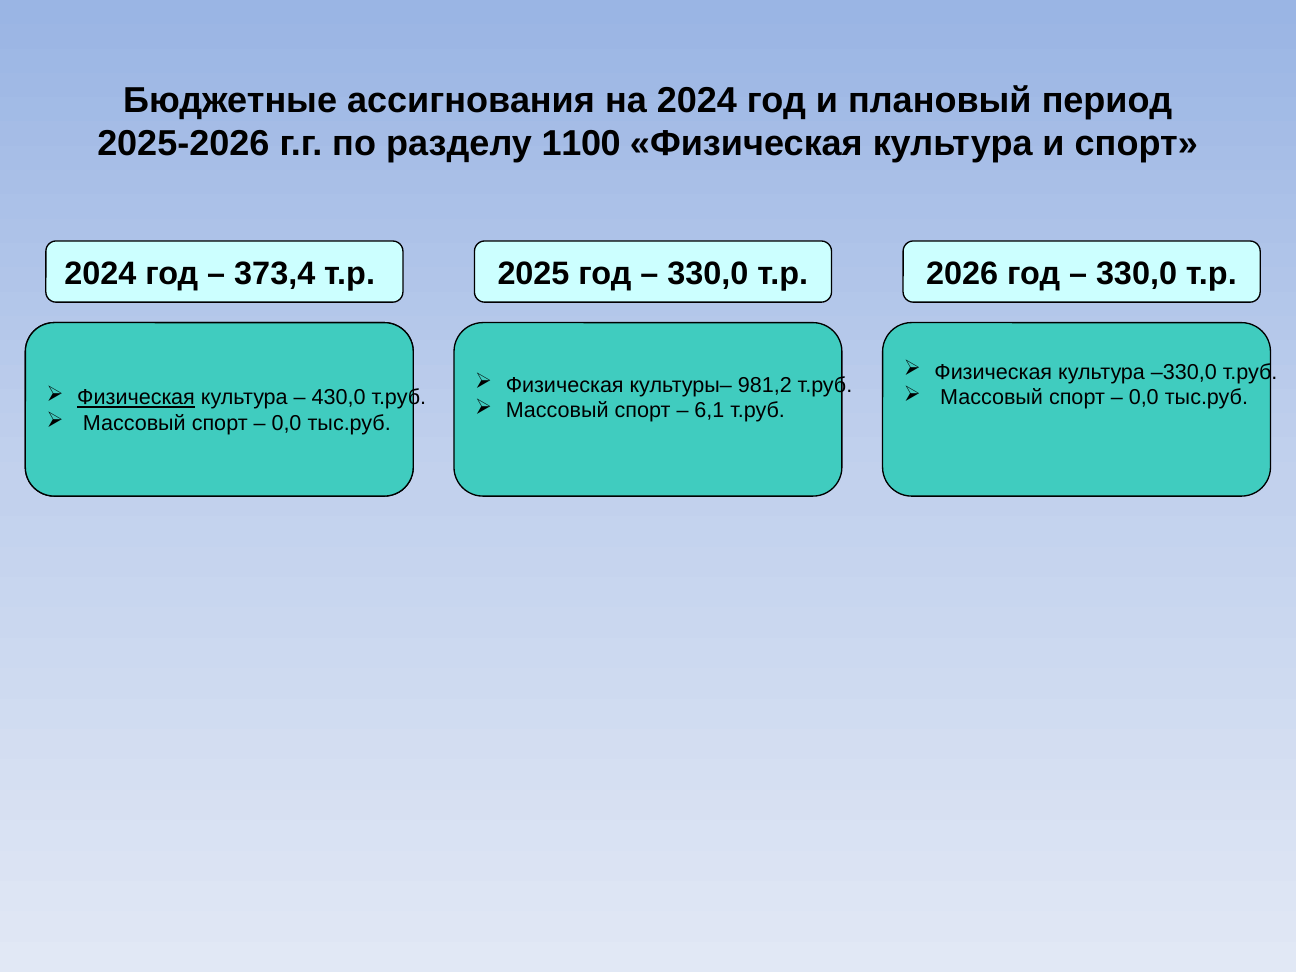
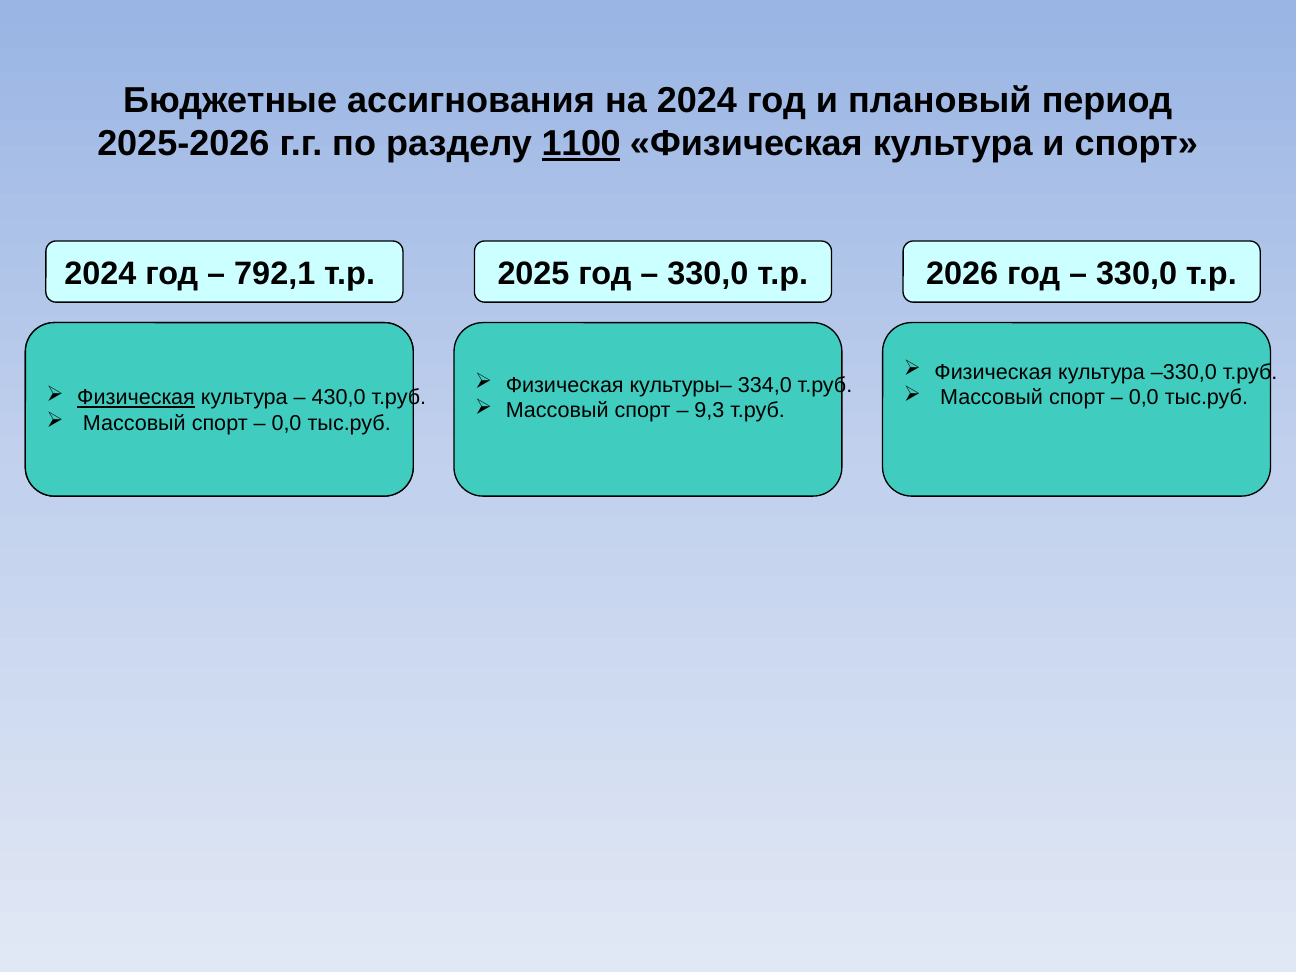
1100 underline: none -> present
373,4: 373,4 -> 792,1
981,2: 981,2 -> 334,0
6,1: 6,1 -> 9,3
